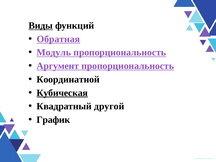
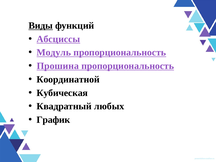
Обратная: Обратная -> Абсциссы
Аргумент: Аргумент -> Прошина
Кубическая underline: present -> none
другой: другой -> любых
